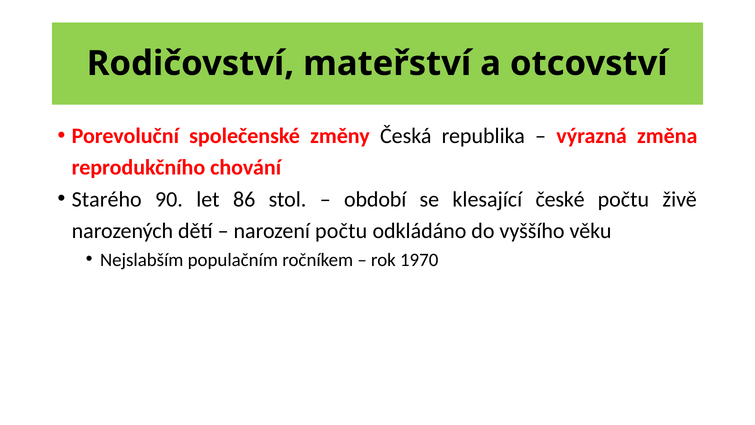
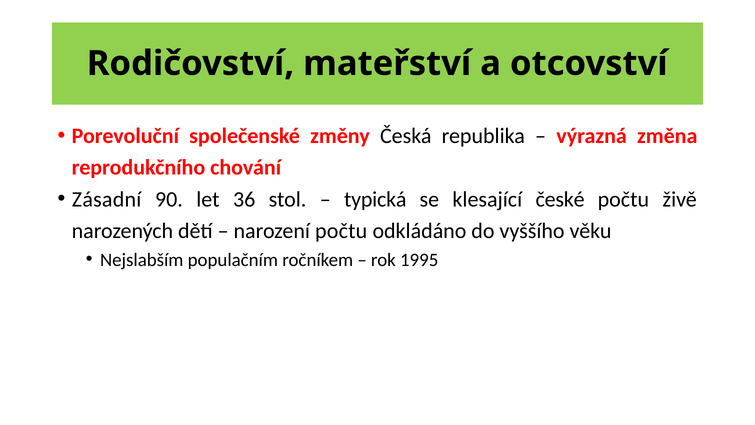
Starého: Starého -> Zásadní
86: 86 -> 36
období: období -> typická
1970: 1970 -> 1995
